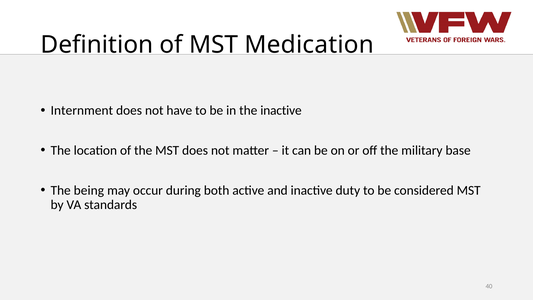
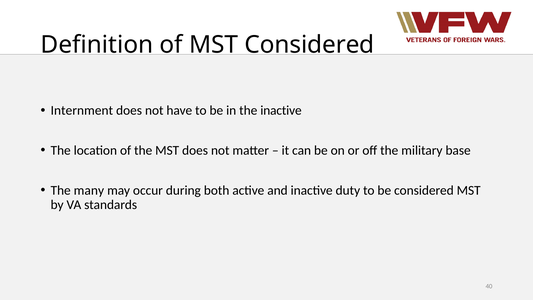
MST Medication: Medication -> Considered
being: being -> many
